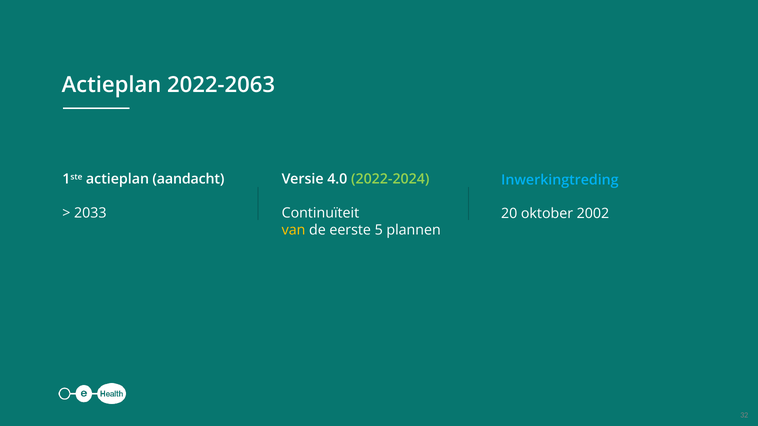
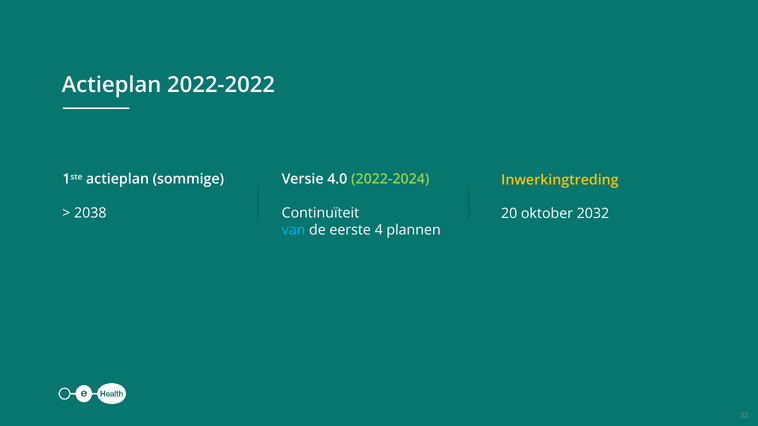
2022-2063: 2022-2063 -> 2022-2022
aandacht: aandacht -> sommige
Inwerkingtreding colour: light blue -> yellow
2033: 2033 -> 2038
2002: 2002 -> 2032
van colour: yellow -> light blue
5: 5 -> 4
